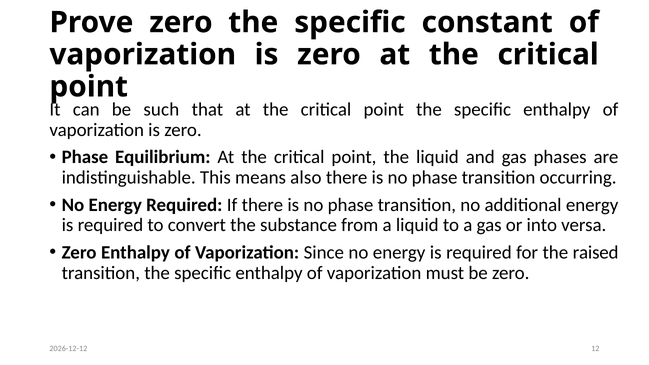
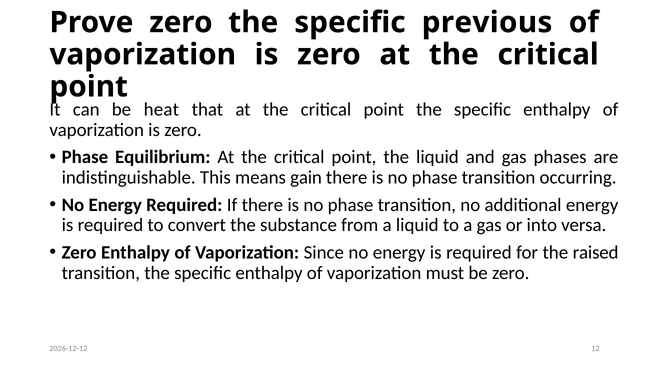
constant: constant -> previous
such: such -> heat
also: also -> gain
